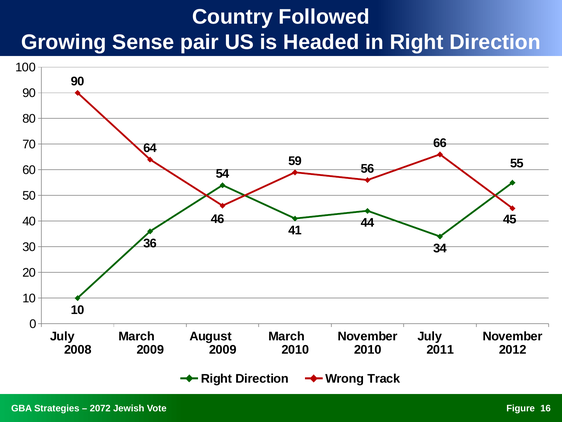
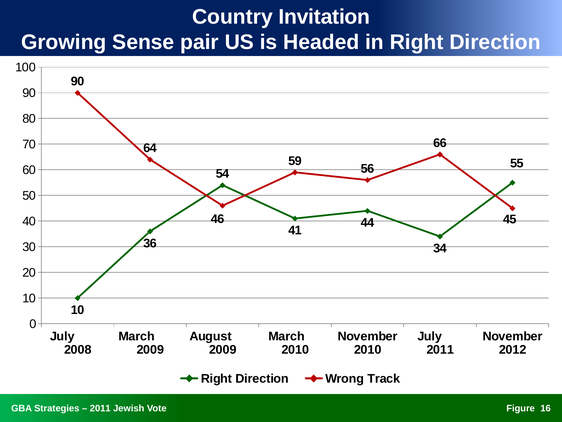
Followed: Followed -> Invitation
2072 at (100, 408): 2072 -> 2011
